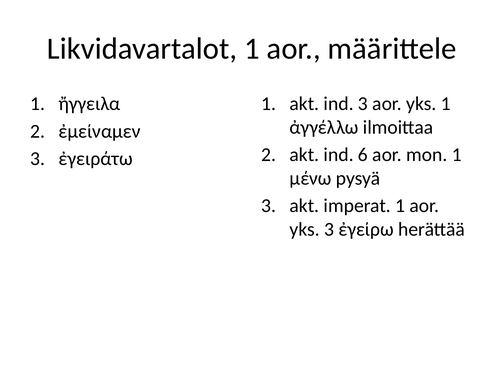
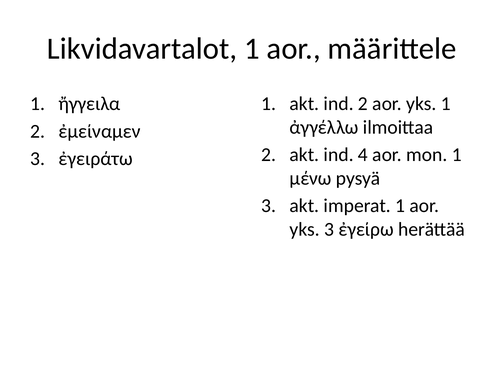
ind 3: 3 -> 2
6: 6 -> 4
